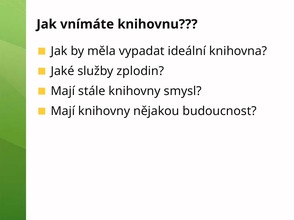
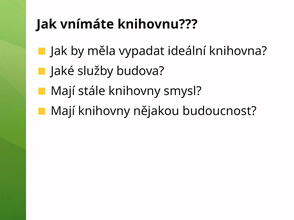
zplodin: zplodin -> budova
